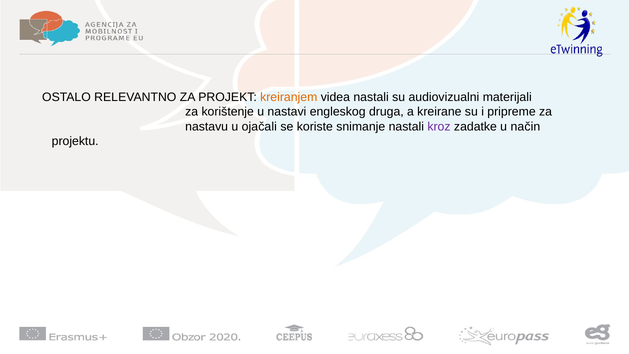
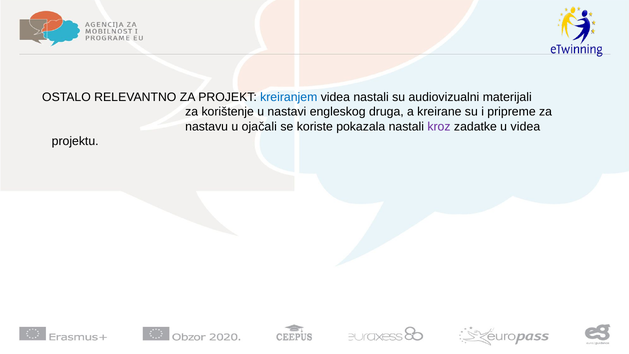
kreiranjem colour: orange -> blue
snimanje: snimanje -> pokazala
u način: način -> videa
